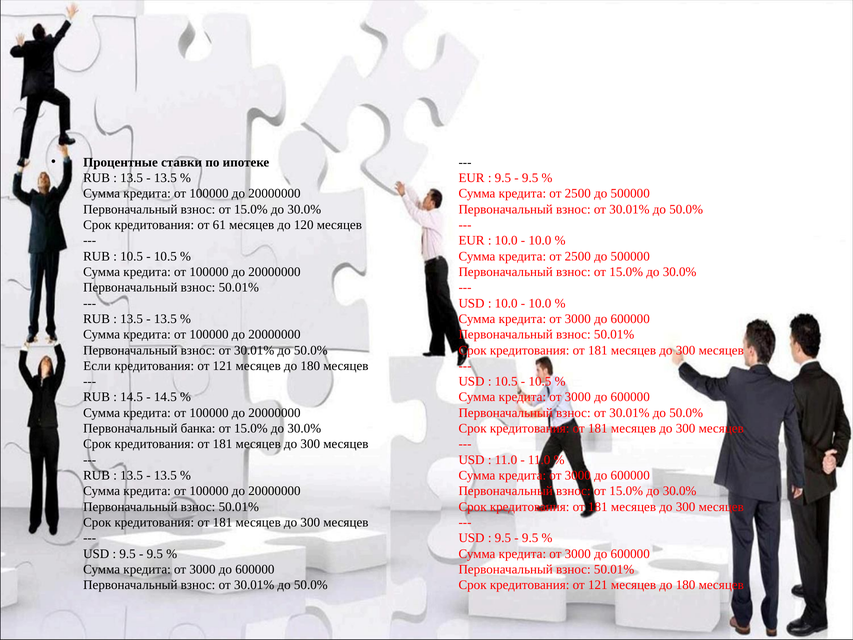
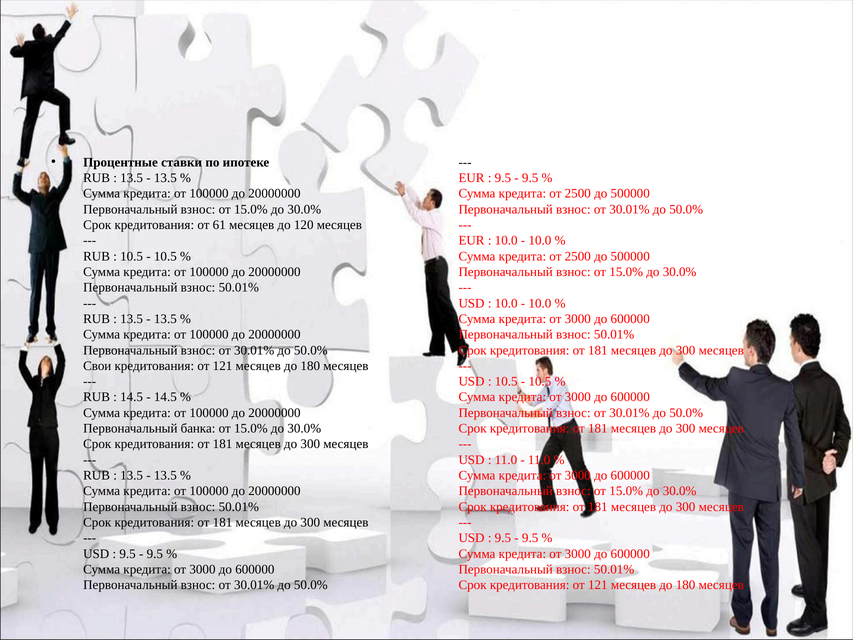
Если: Если -> Свои
